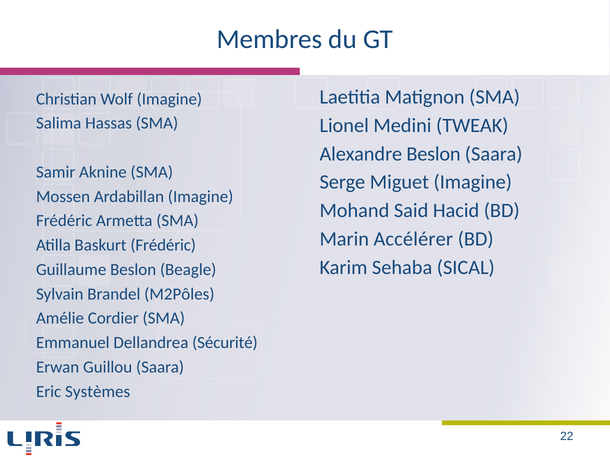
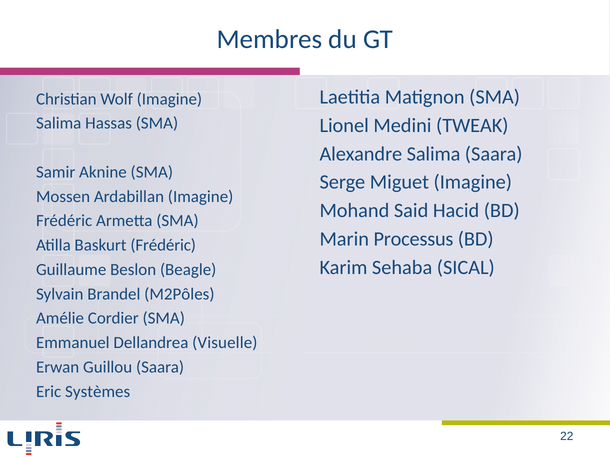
Alexandre Beslon: Beslon -> Salima
Accélérer: Accélérer -> Processus
Sécurité: Sécurité -> Visuelle
